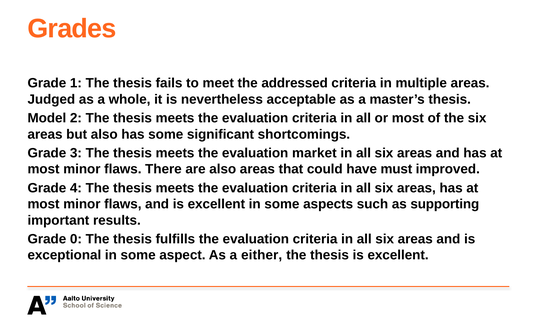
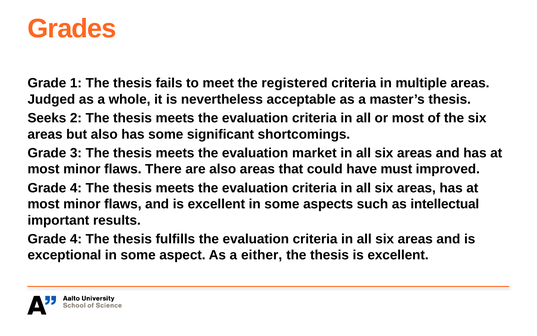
addressed: addressed -> registered
Model: Model -> Seeks
supporting: supporting -> intellectual
0 at (76, 239): 0 -> 4
